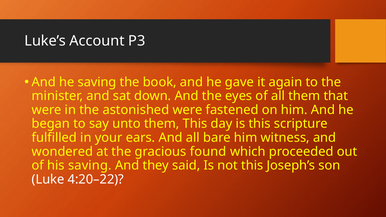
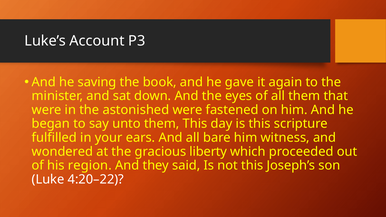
found: found -> liberty
his saving: saving -> region
